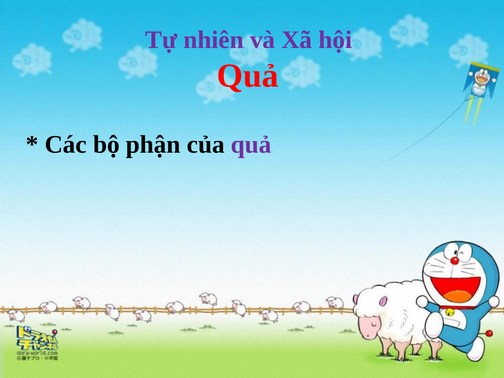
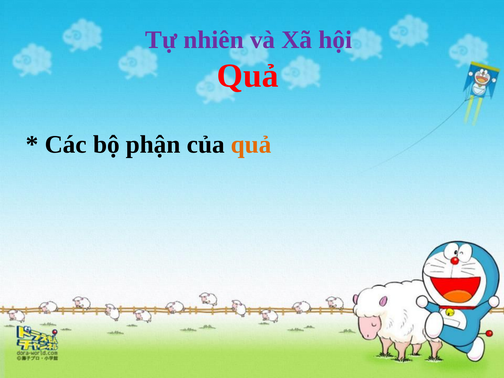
quả at (251, 145) colour: purple -> orange
